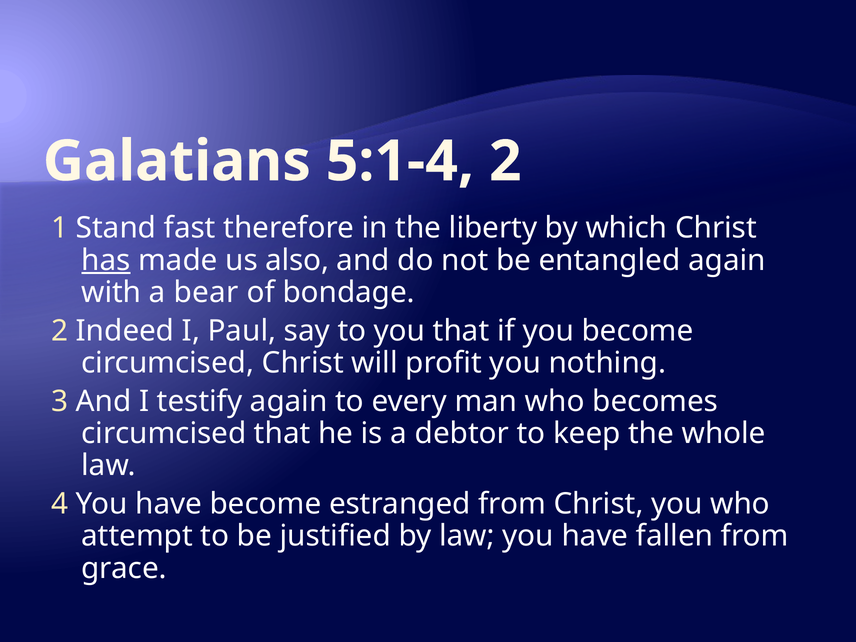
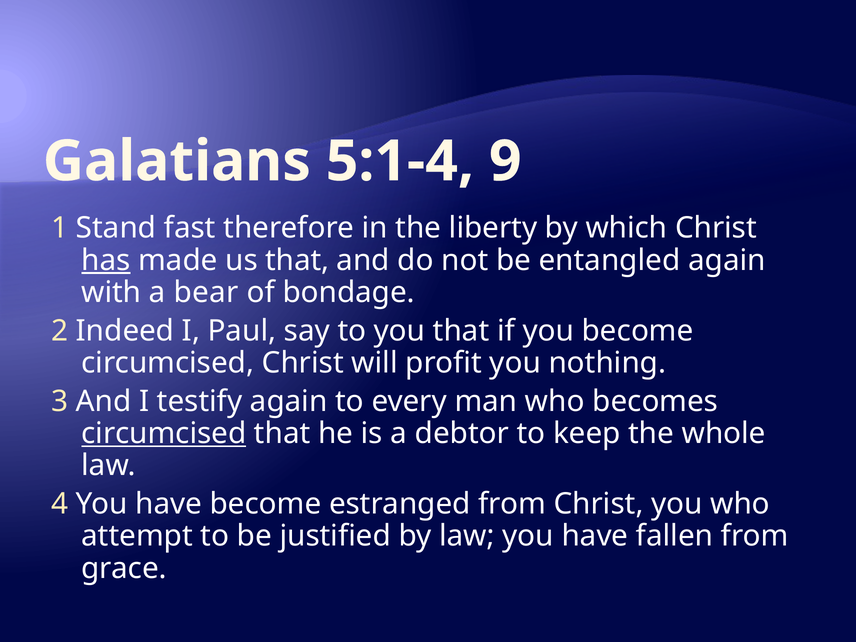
5:1-4 2: 2 -> 9
us also: also -> that
circumcised at (164, 433) underline: none -> present
